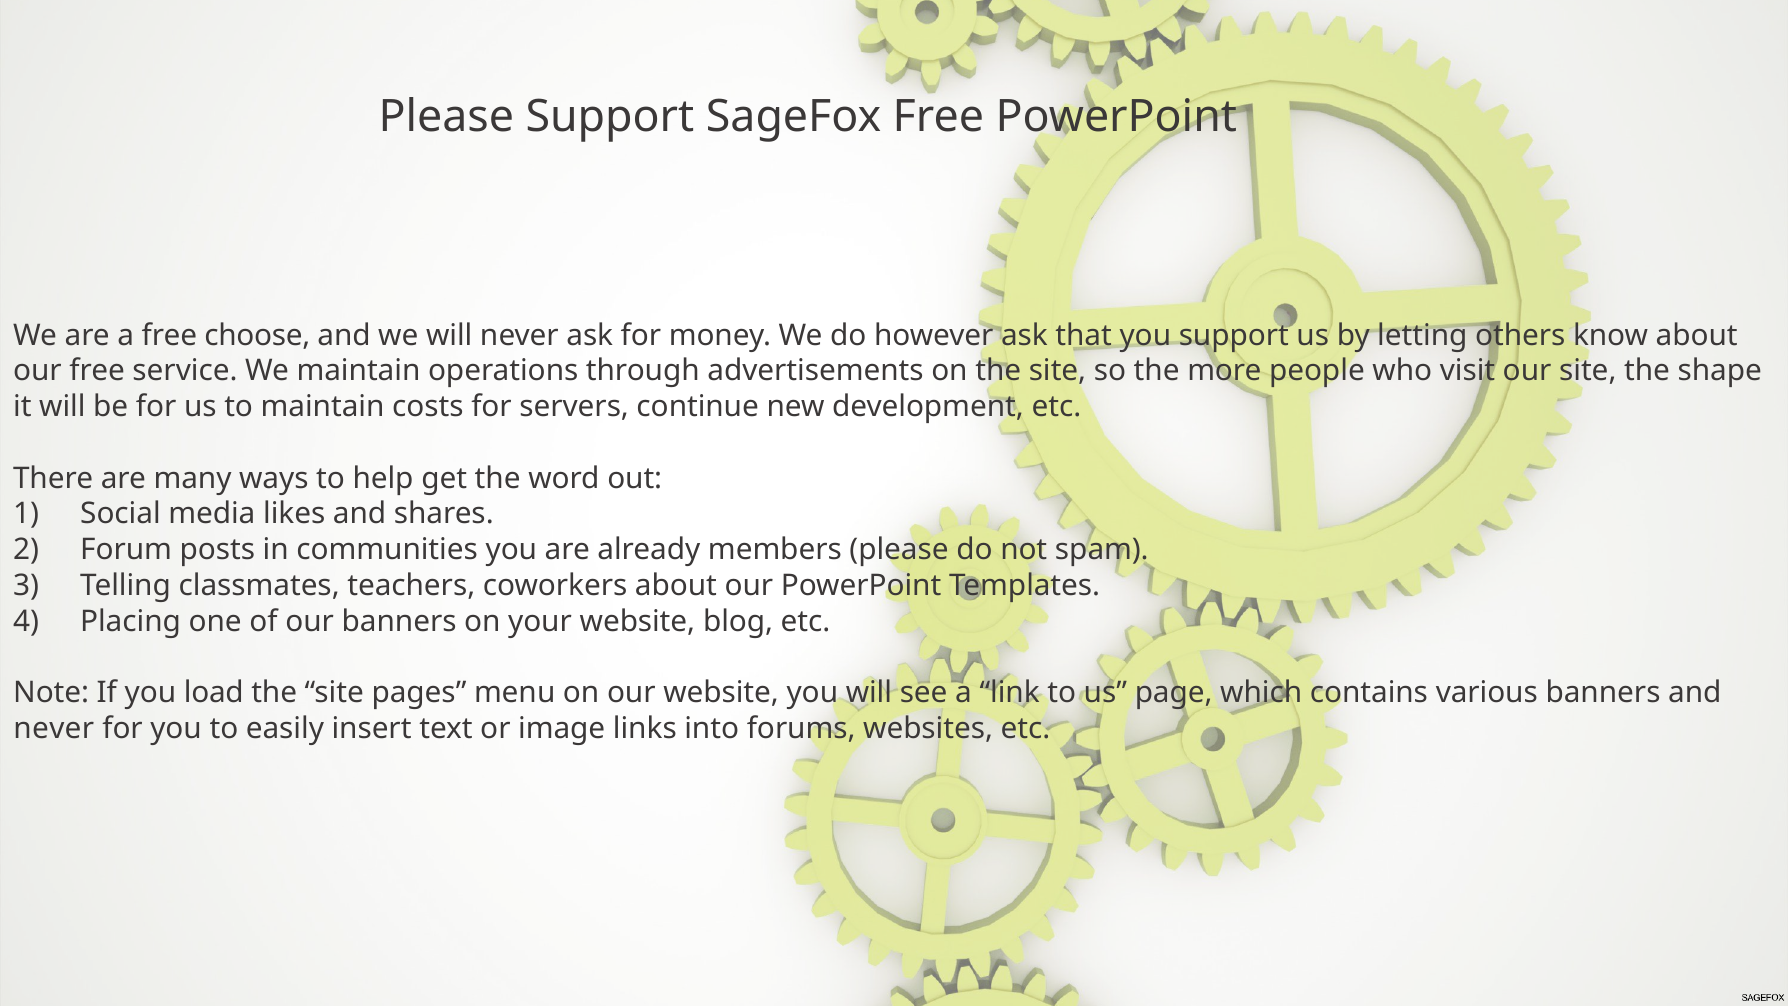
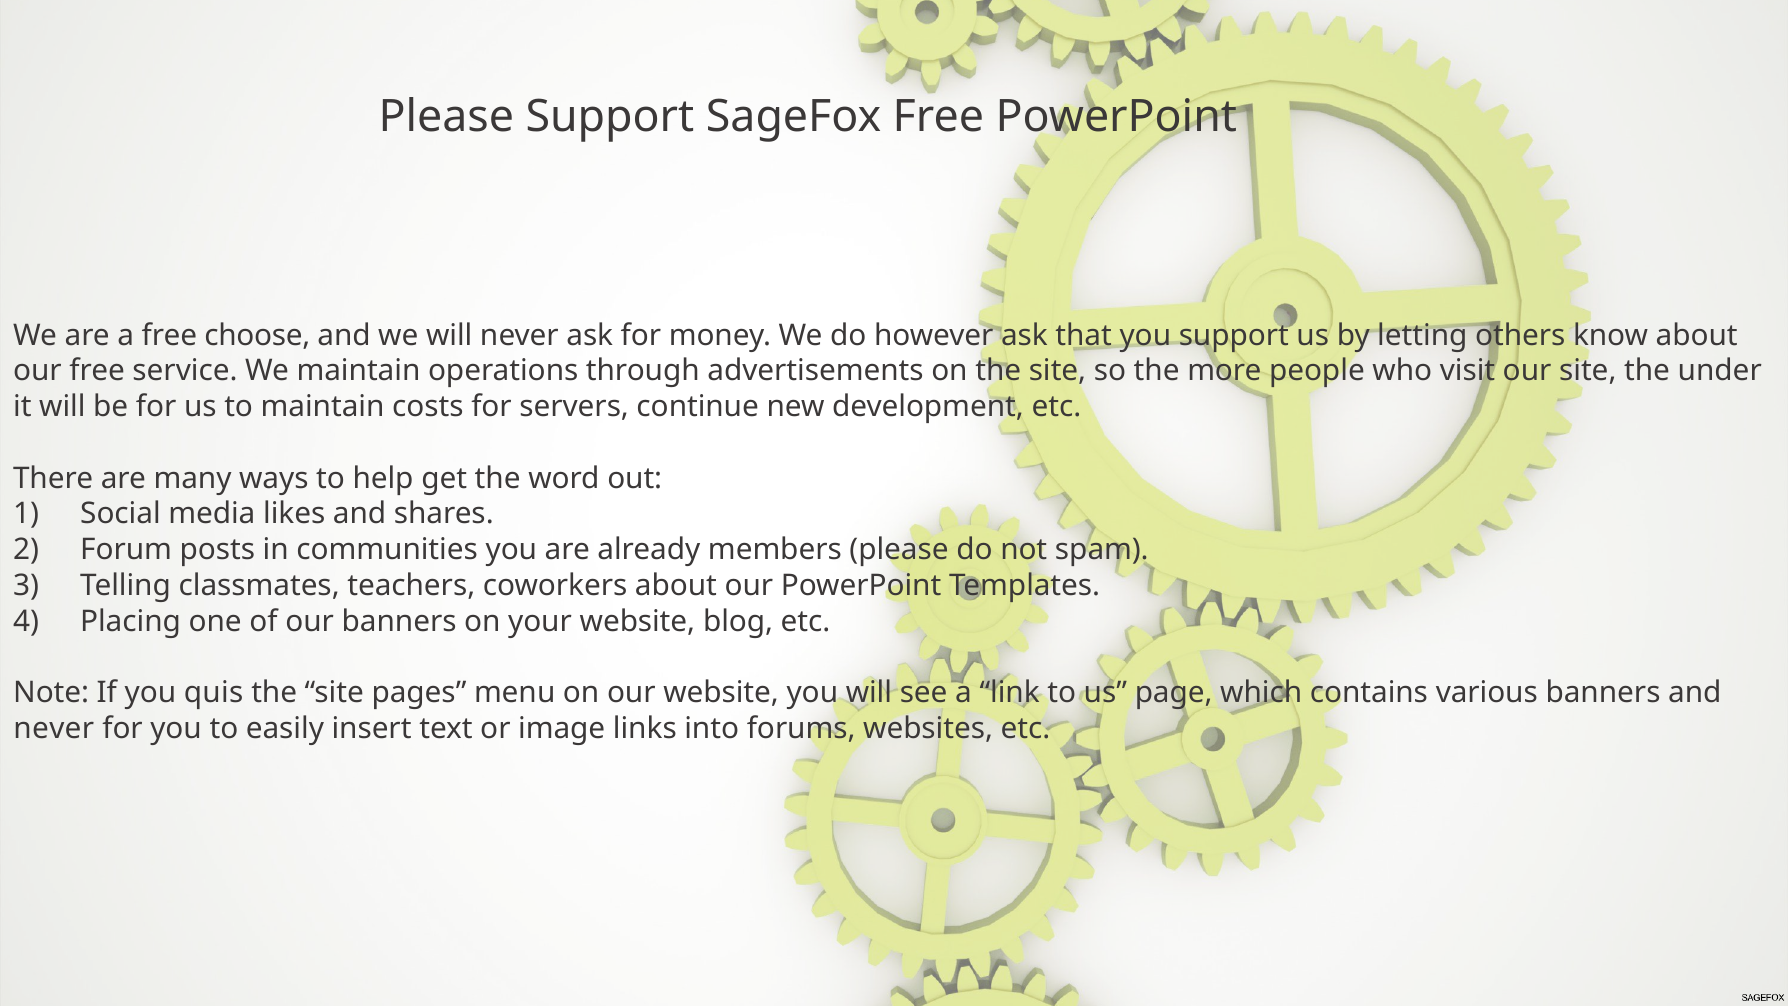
shape: shape -> under
load: load -> quis
